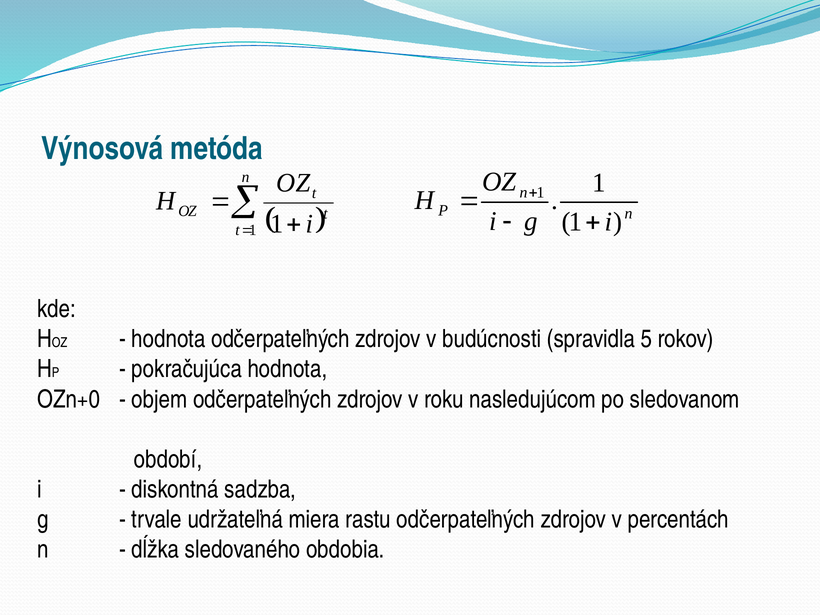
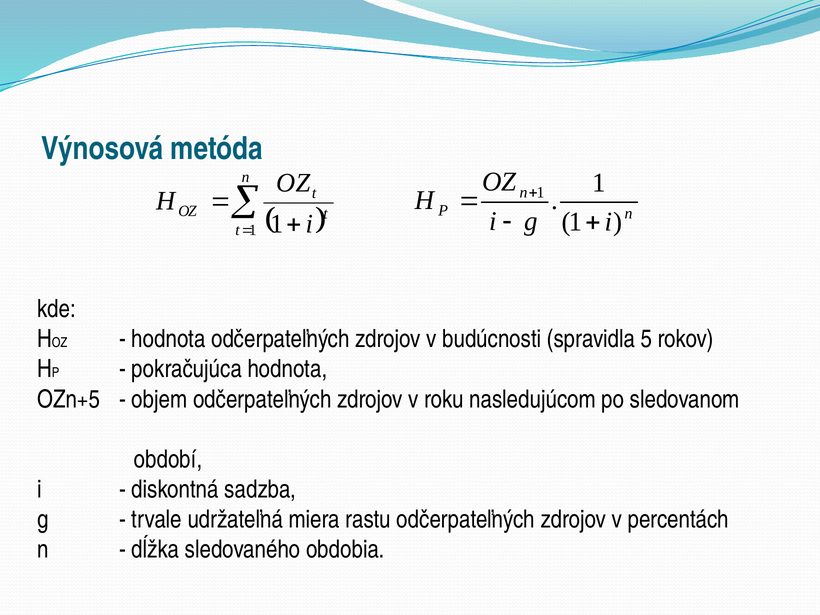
OZn+0: OZn+0 -> OZn+5
